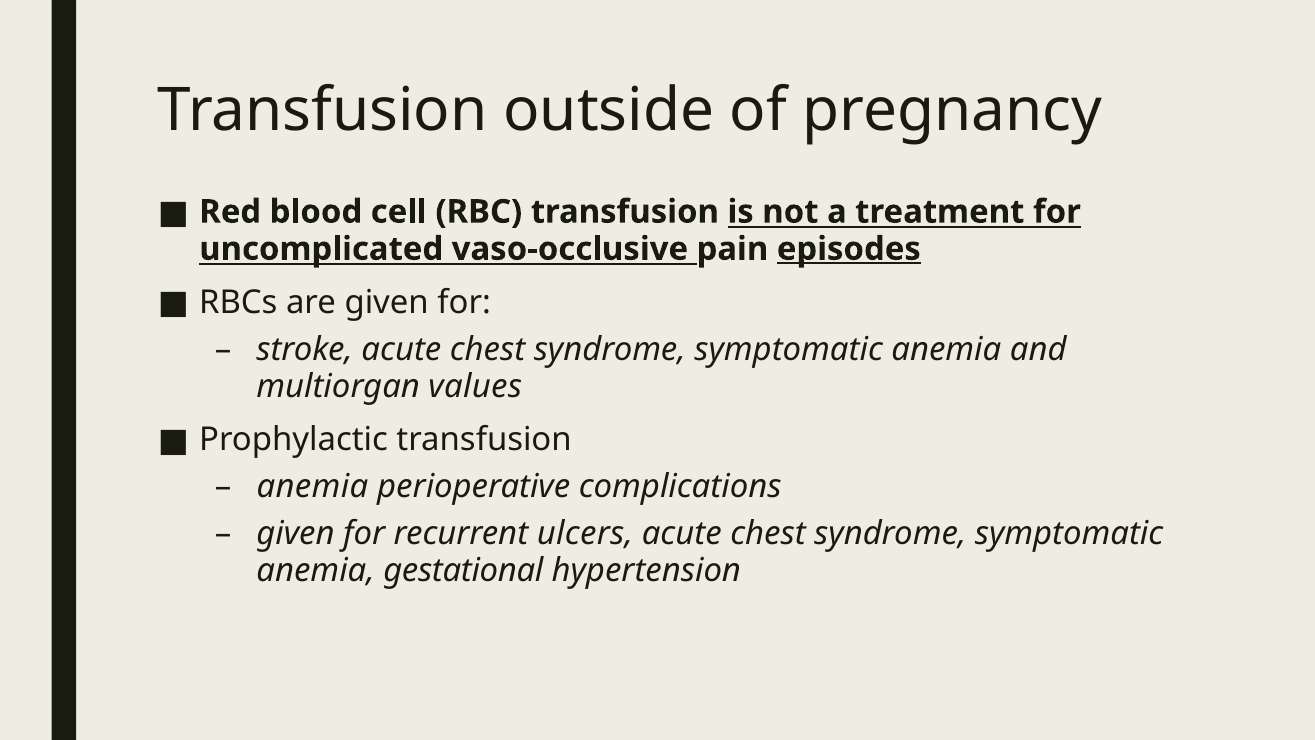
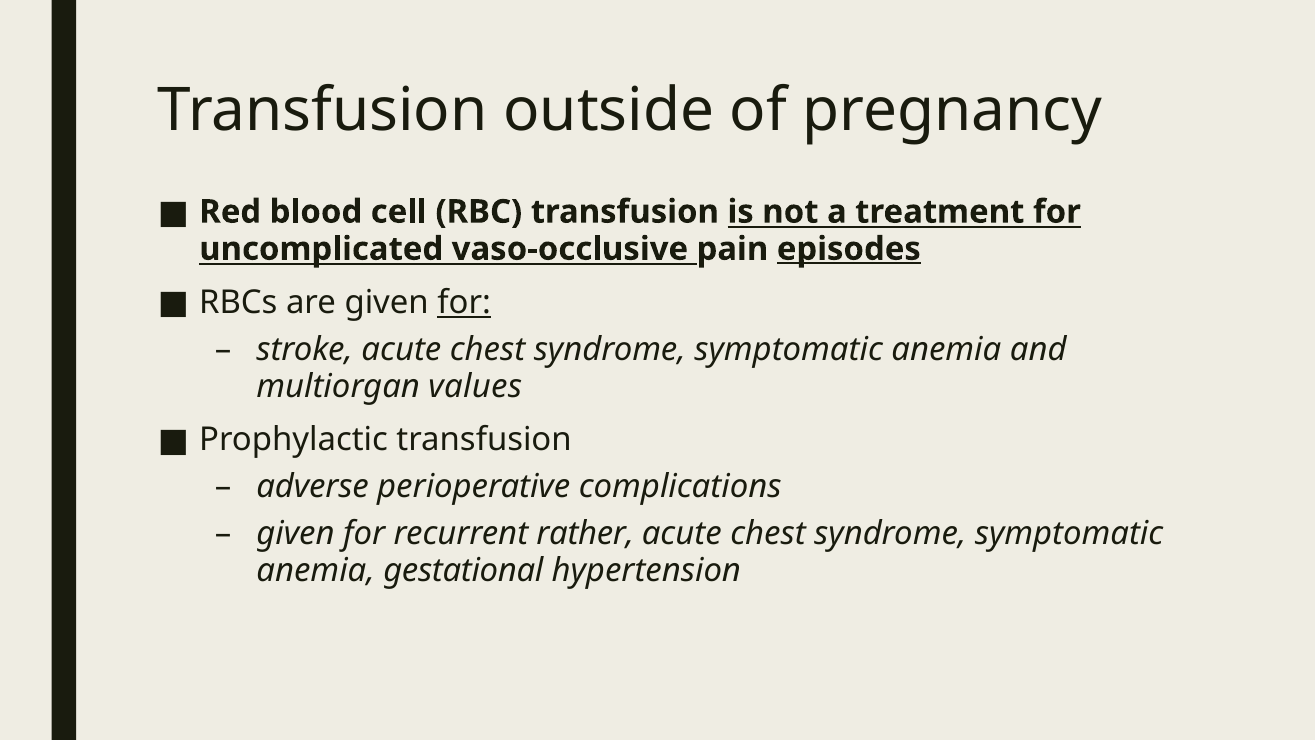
for at (464, 302) underline: none -> present
anemia at (312, 486): anemia -> adverse
ulcers: ulcers -> rather
